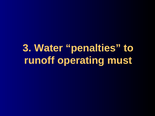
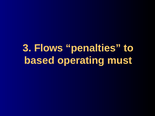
Water: Water -> Flows
runoff: runoff -> based
